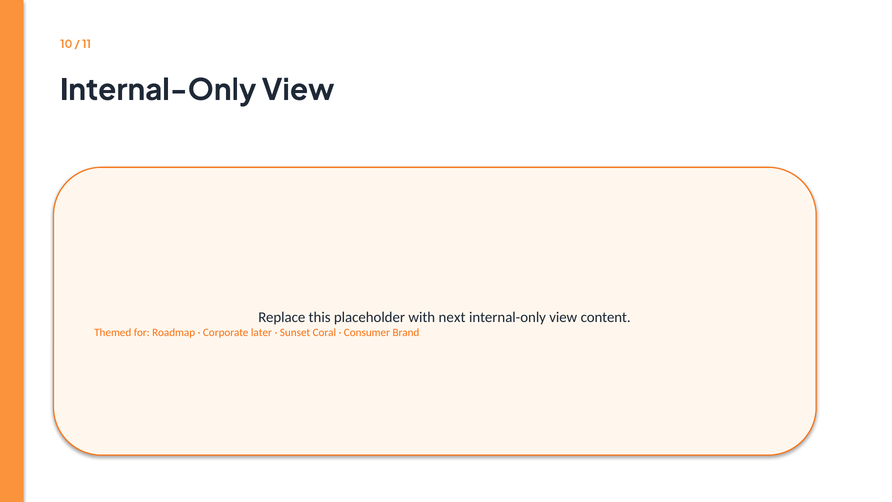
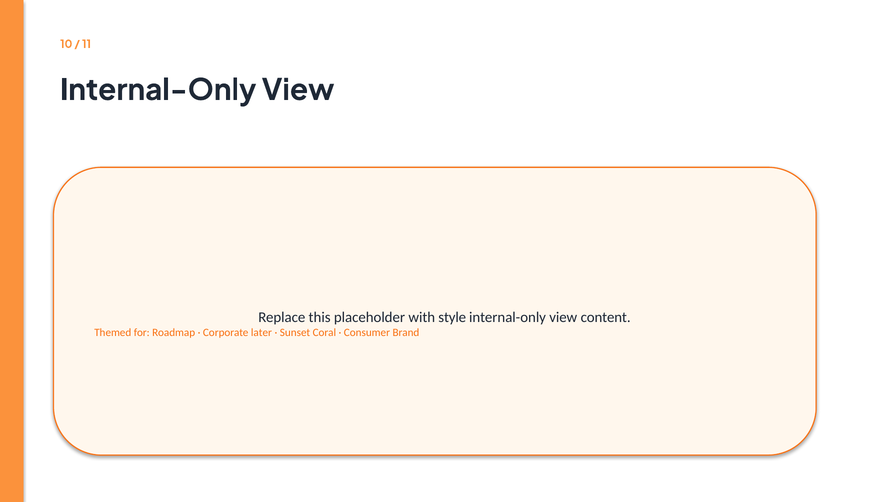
next: next -> style
